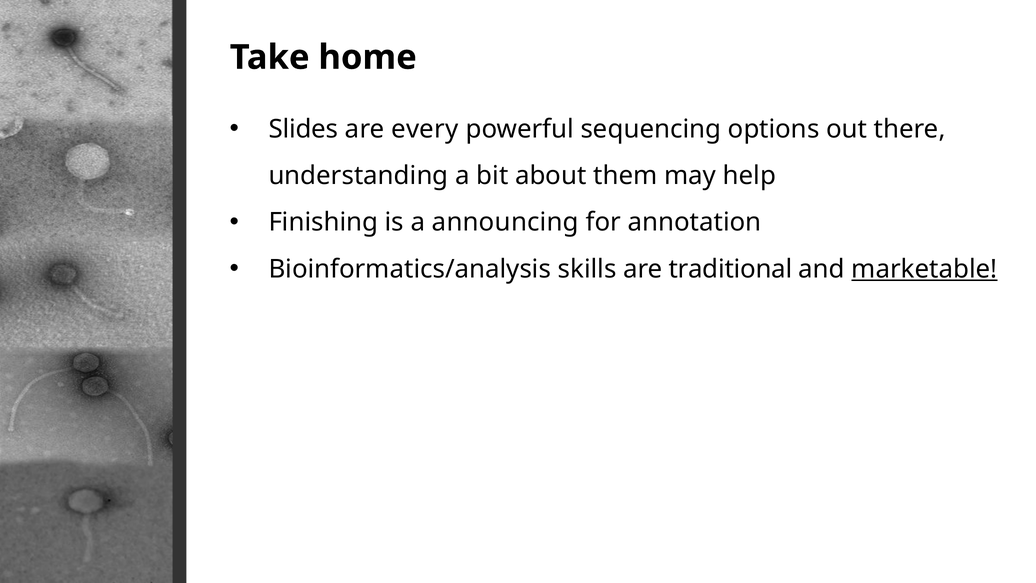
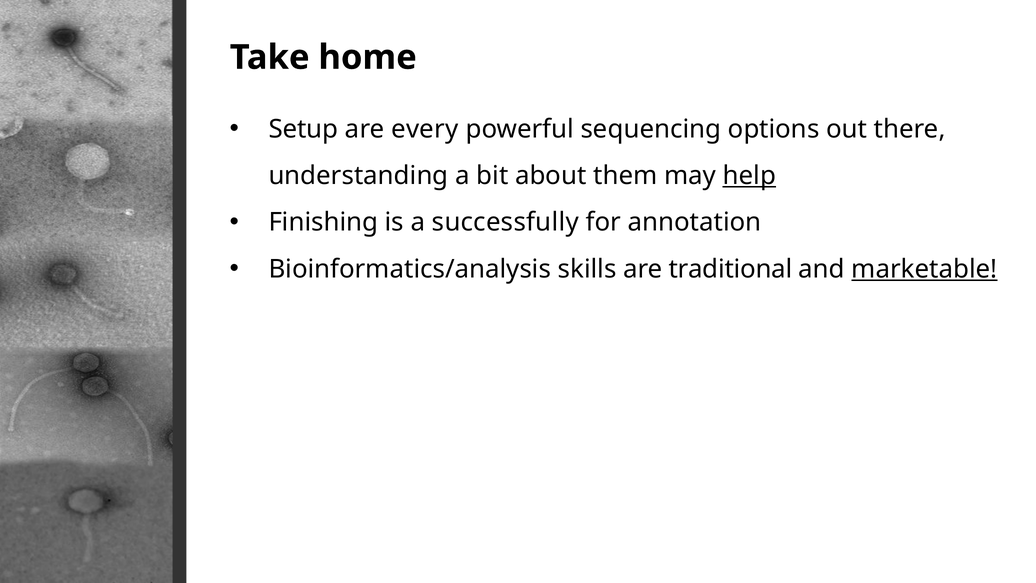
Slides: Slides -> Setup
help underline: none -> present
announcing: announcing -> successfully
